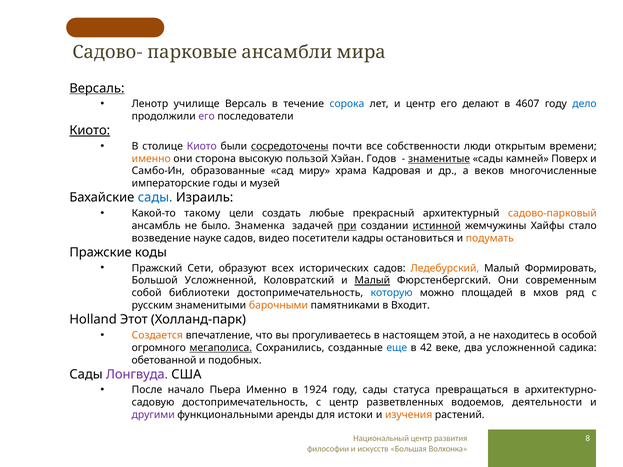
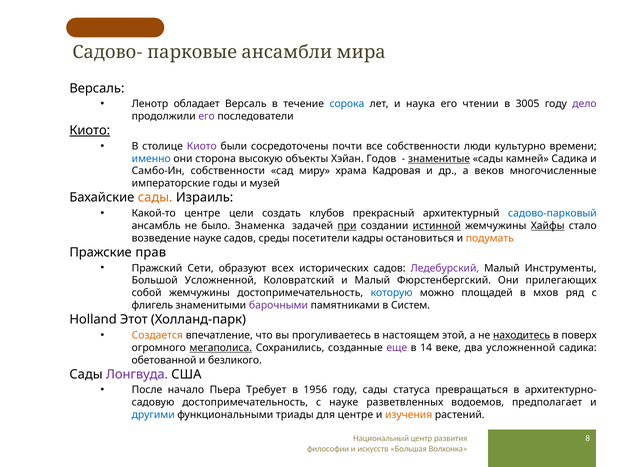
Версаль at (97, 88) underline: present -> none
училище: училище -> обладает
и центр: центр -> наука
делают: делают -> чтении
4607: 4607 -> 3005
дело colour: blue -> purple
сосредоточены underline: present -> none
открытым: открытым -> культурно
именно at (151, 159) colour: orange -> blue
пользой: пользой -> объекты
камней Поверх: Поверх -> Садика
Самбо-Ин образованные: образованные -> собственности
сады at (155, 198) colour: blue -> orange
Какой-то такому: такому -> центре
любые: любые -> клубов
садово-парковый colour: orange -> blue
Хайфы underline: none -> present
видео: видео -> среды
коды: коды -> прав
Ледебурский colour: orange -> purple
Формировать: Формировать -> Инструменты
Малый at (372, 281) underline: present -> none
современным: современным -> прилегающих
собой библиотеки: библиотеки -> жемчужины
русским: русским -> флигель
барочными colour: orange -> purple
Входит: Входит -> Систем
находитесь underline: none -> present
особой: особой -> поверх
еще colour: blue -> purple
42: 42 -> 14
подобных: подобных -> безликого
Пьера Именно: Именно -> Требует
1924: 1924 -> 1956
с центр: центр -> науке
деятельности: деятельности -> предполагает
другими colour: purple -> blue
аренды: аренды -> триады
для истоки: истоки -> центре
